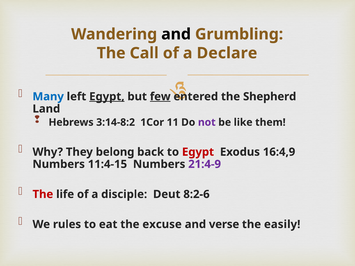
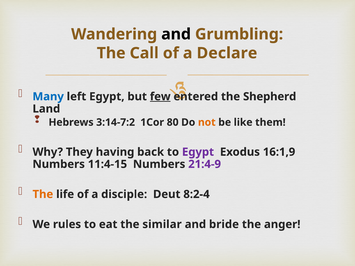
Egypt at (107, 97) underline: present -> none
3:14-8:2: 3:14-8:2 -> 3:14-7:2
11: 11 -> 80
not colour: purple -> orange
belong: belong -> having
Egypt at (198, 152) colour: red -> purple
16:4,9: 16:4,9 -> 16:1,9
The at (43, 194) colour: red -> orange
8:2-6: 8:2-6 -> 8:2-4
excuse: excuse -> similar
verse: verse -> bride
easily: easily -> anger
